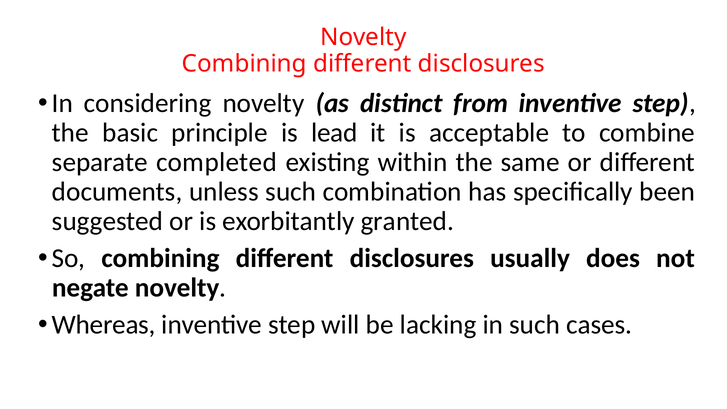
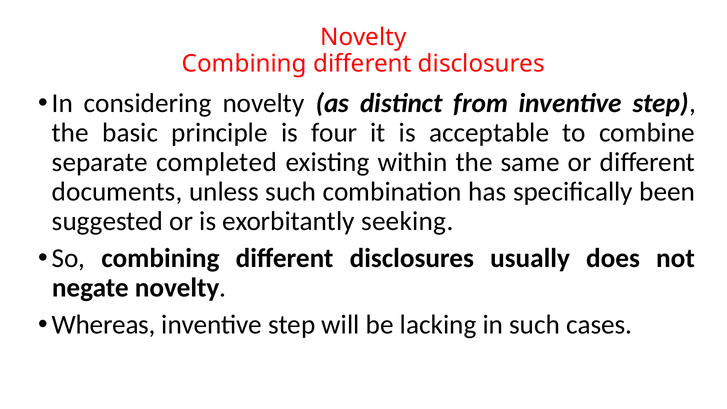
lead: lead -> four
granted: granted -> seeking
